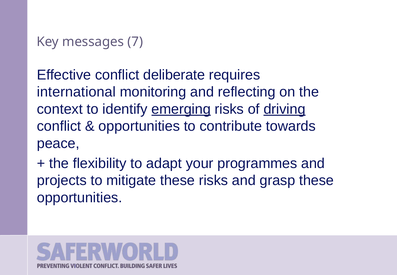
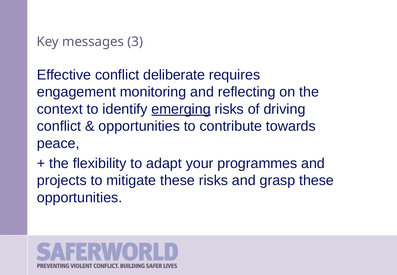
7: 7 -> 3
international: international -> engagement
driving underline: present -> none
